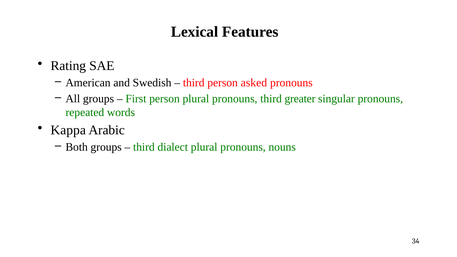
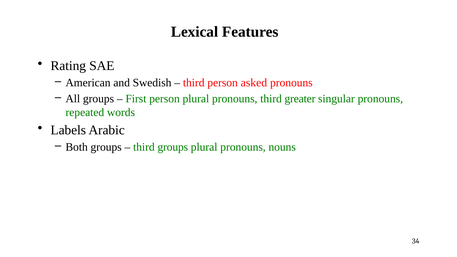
Kappa: Kappa -> Labels
third dialect: dialect -> groups
